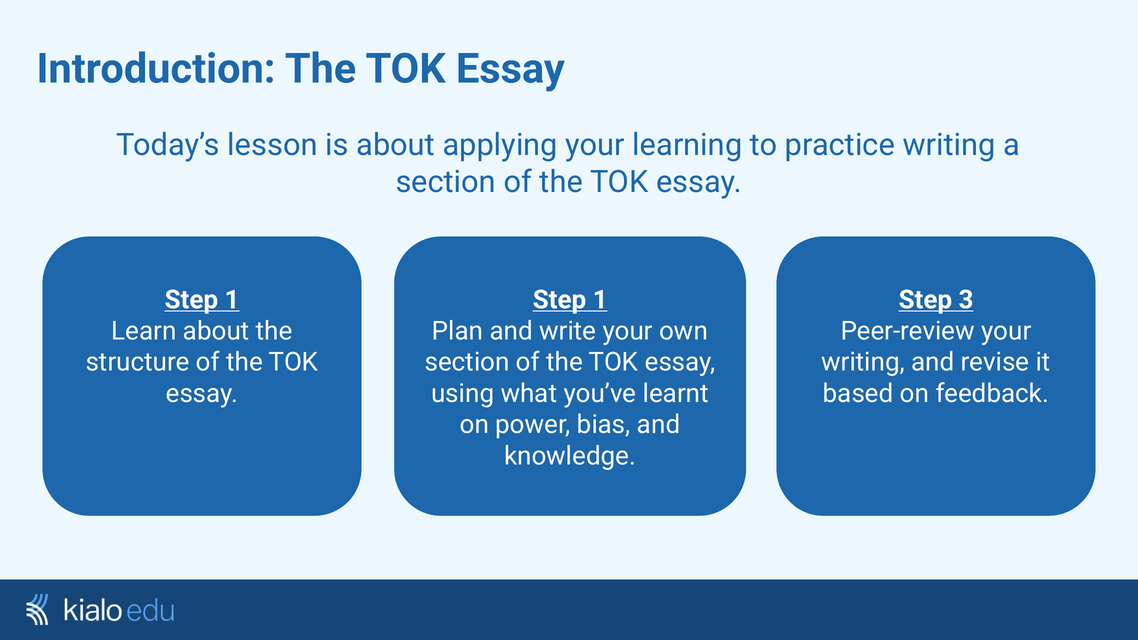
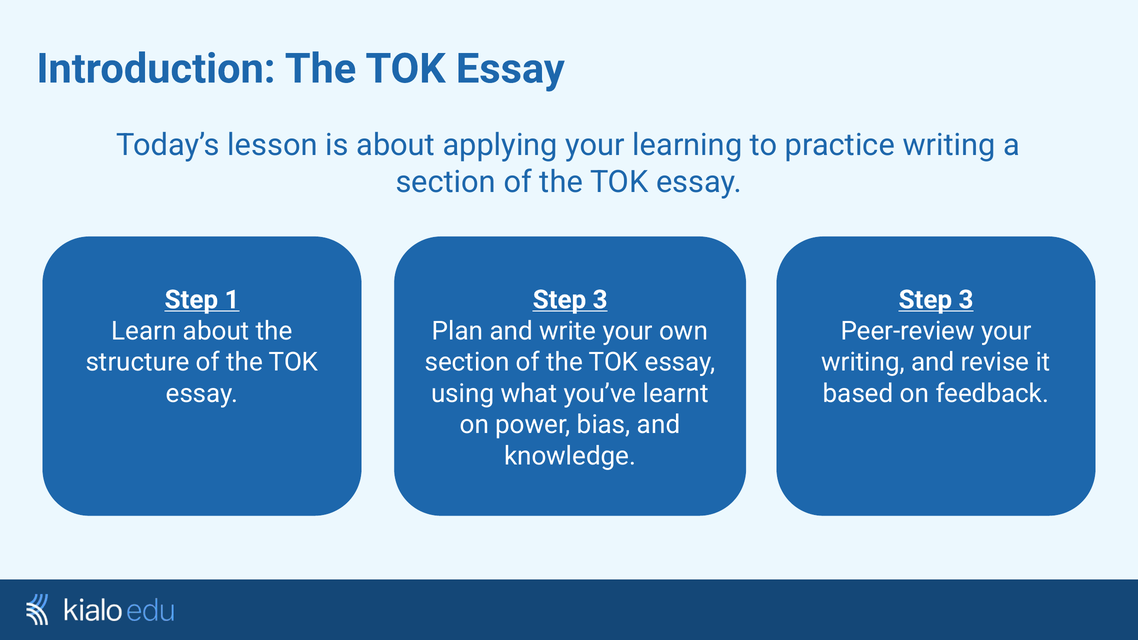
1 at (600, 300): 1 -> 3
